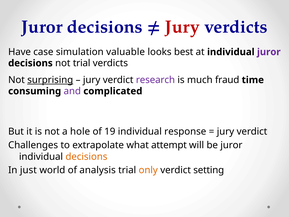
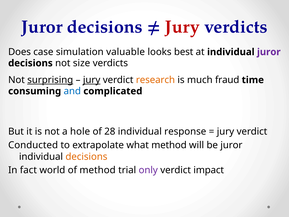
Have: Have -> Does
not trial: trial -> size
jury at (92, 80) underline: none -> present
research colour: purple -> orange
and colour: purple -> blue
19: 19 -> 28
Challenges: Challenges -> Conducted
what attempt: attempt -> method
just: just -> fact
of analysis: analysis -> method
only colour: orange -> purple
setting: setting -> impact
